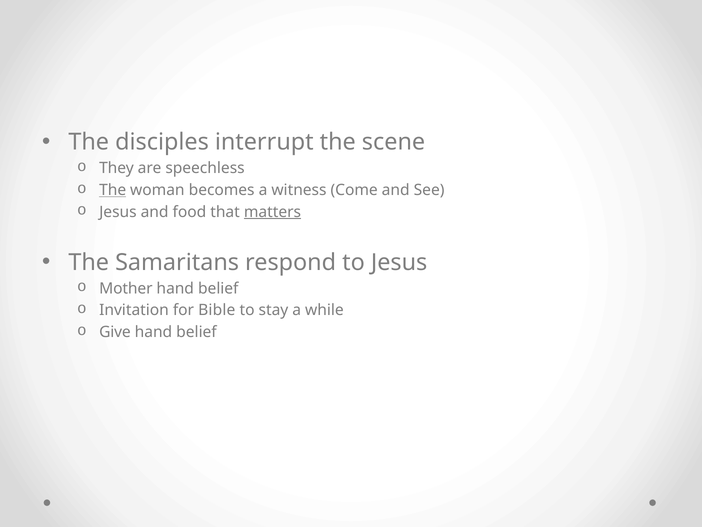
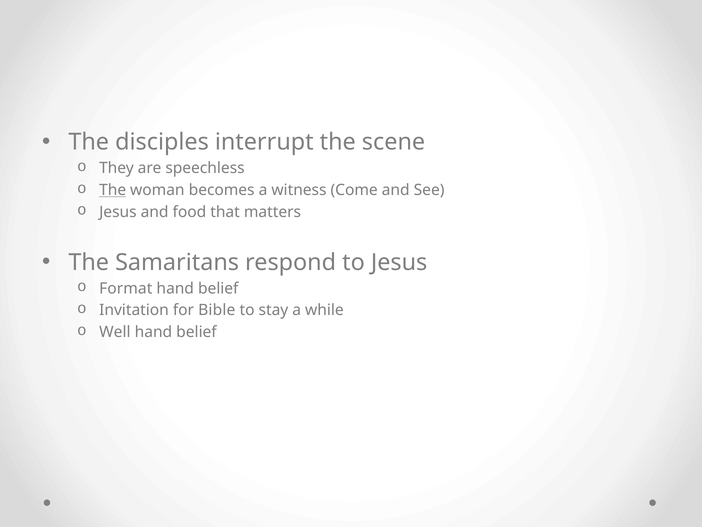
matters underline: present -> none
Mother: Mother -> Format
Give: Give -> Well
